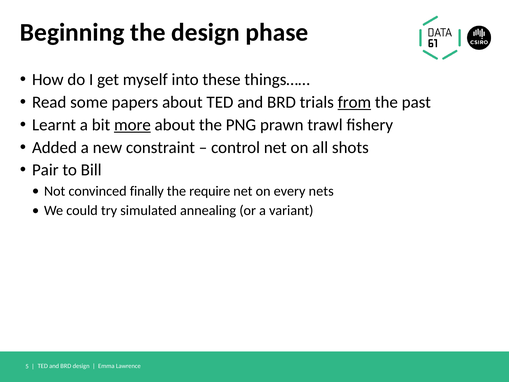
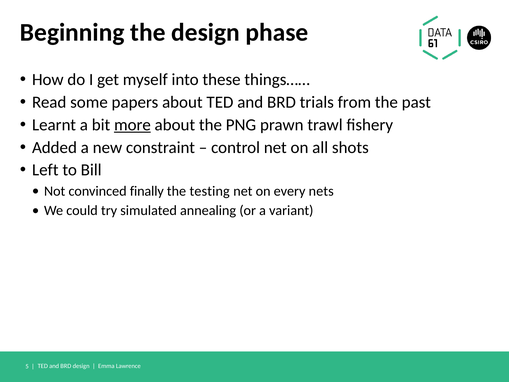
from underline: present -> none
Pair: Pair -> Left
require: require -> testing
